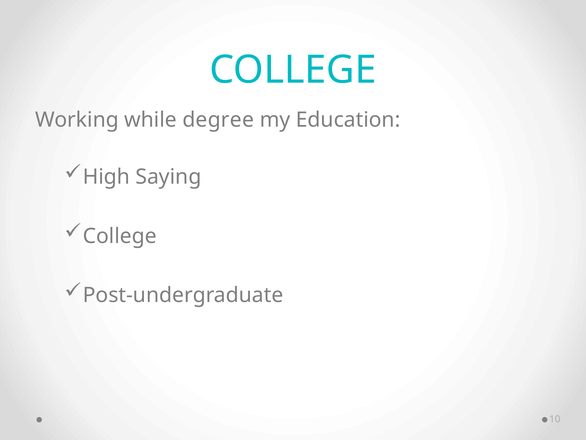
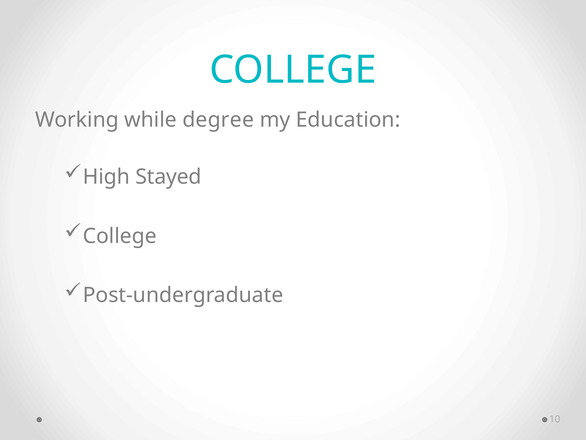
Saying: Saying -> Stayed
